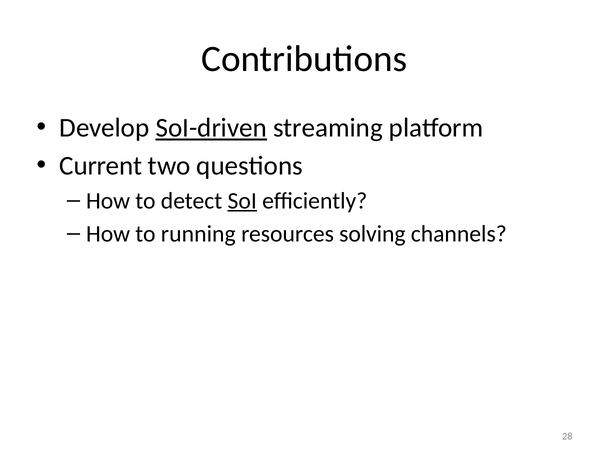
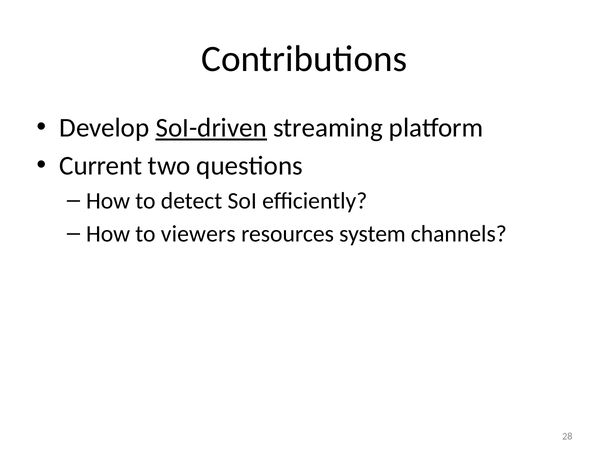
SoI underline: present -> none
running: running -> viewers
solving: solving -> system
